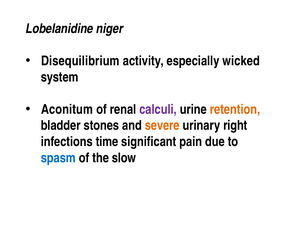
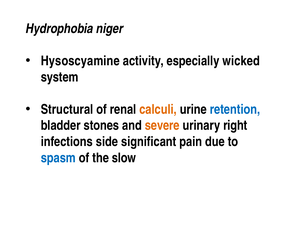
Lobelanidine: Lobelanidine -> Hydrophobia
Disequilibrium: Disequilibrium -> Hysoscyamine
Aconitum: Aconitum -> Structural
calculi colour: purple -> orange
retention colour: orange -> blue
time: time -> side
